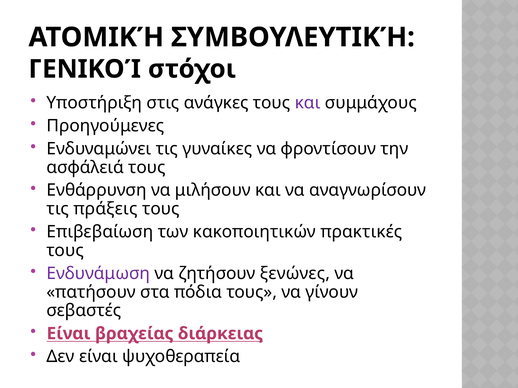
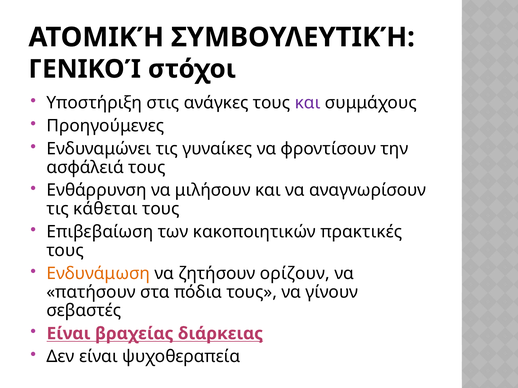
πράξεις: πράξεις -> κάθεται
Ενδυνάμωση colour: purple -> orange
ξενώνες: ξενώνες -> ορίζουν
